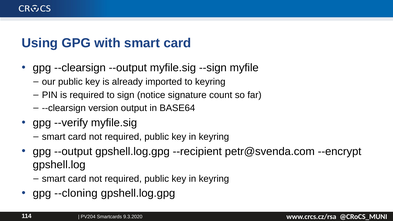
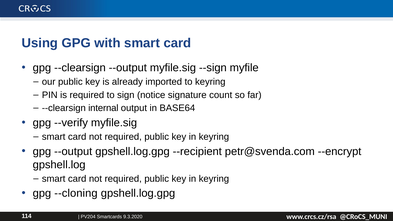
version: version -> internal
